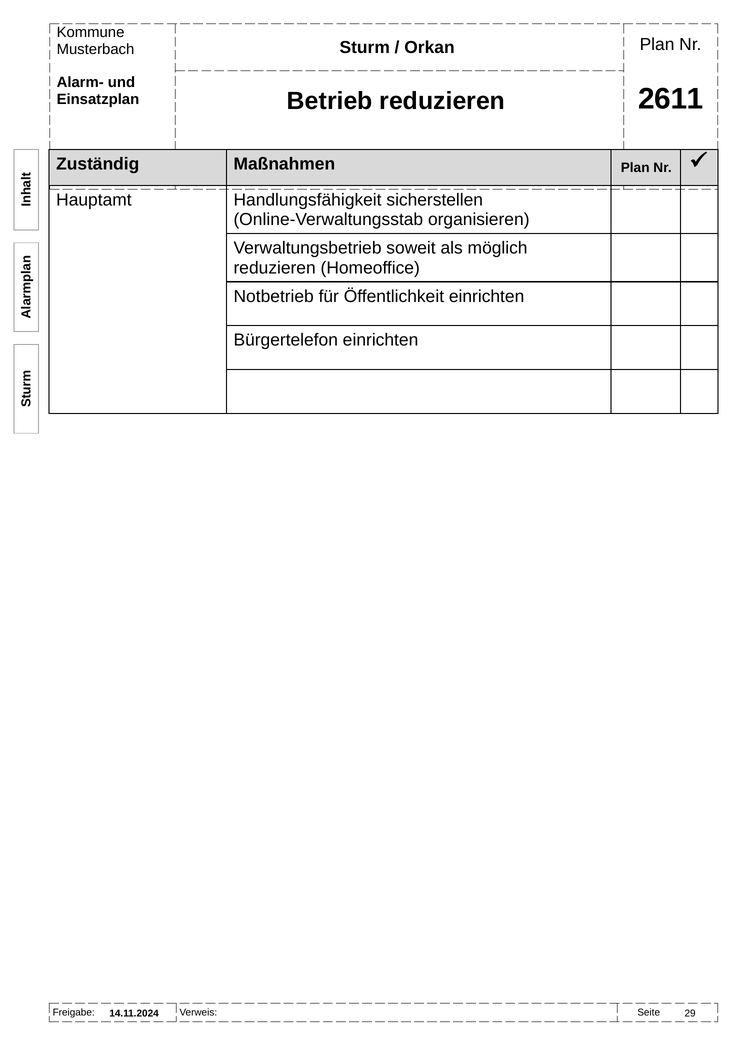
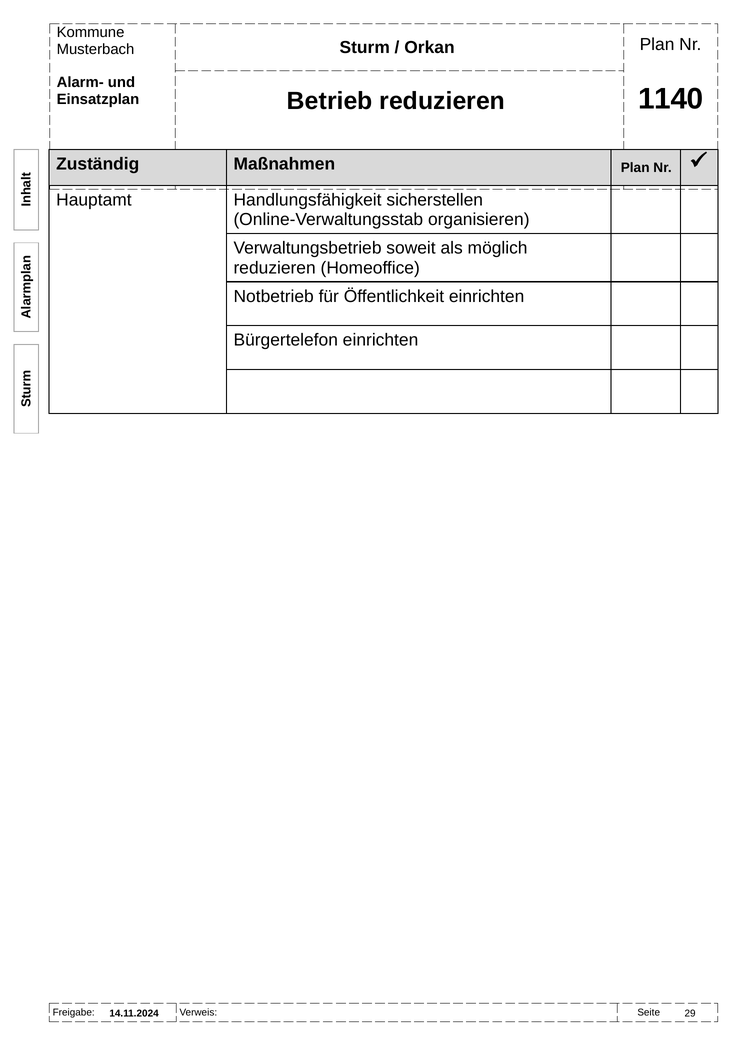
2611: 2611 -> 1140
